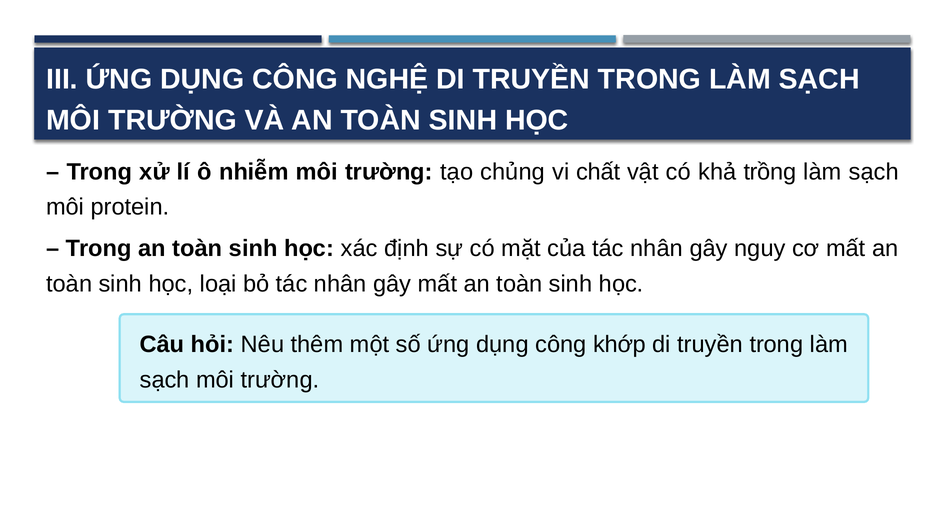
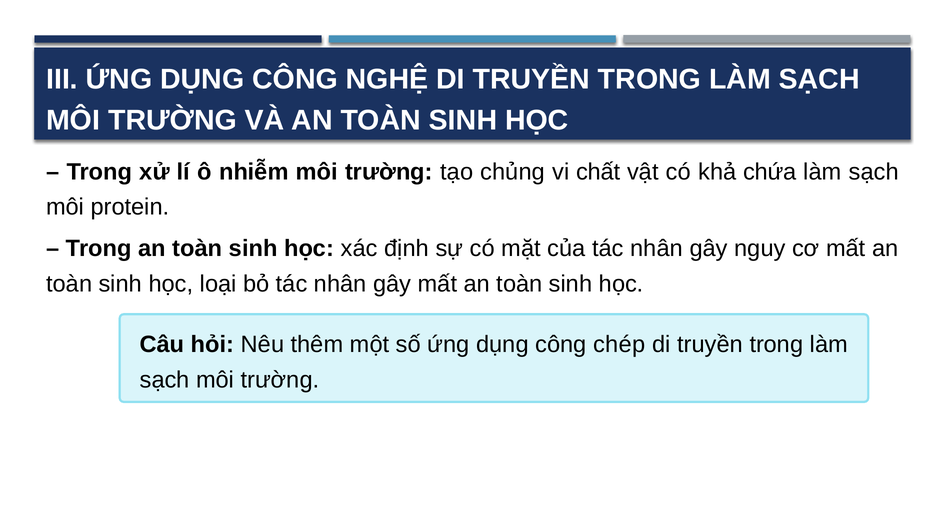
trồng: trồng -> chứa
khớp: khớp -> chép
